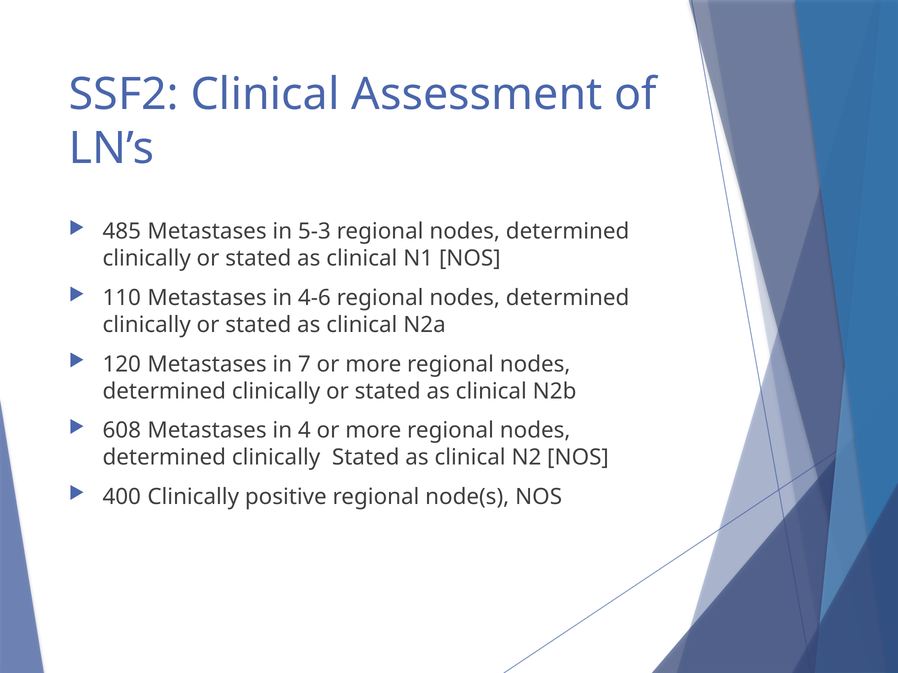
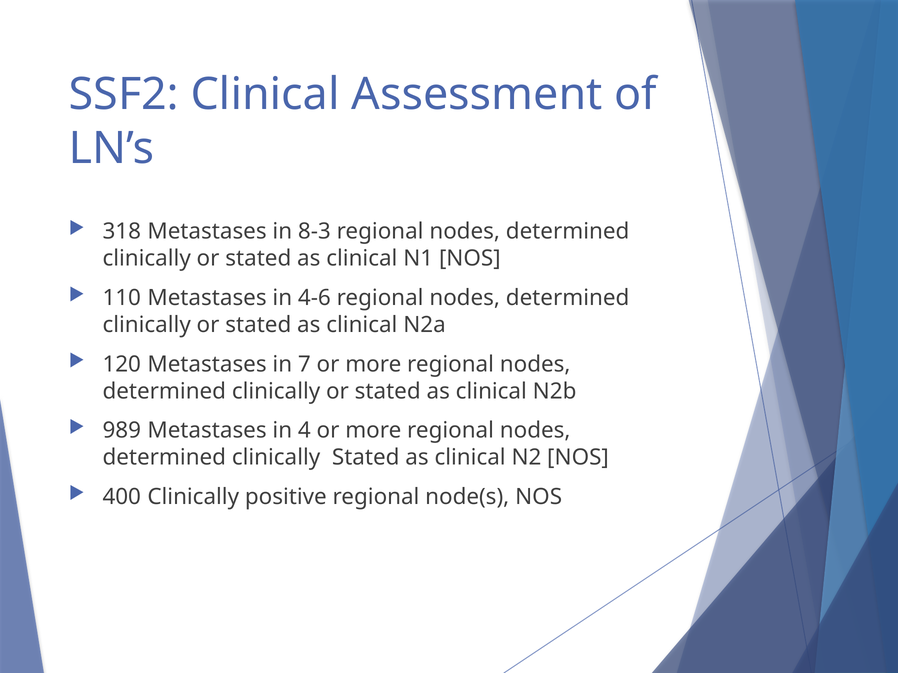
485: 485 -> 318
5-3: 5-3 -> 8-3
608: 608 -> 989
